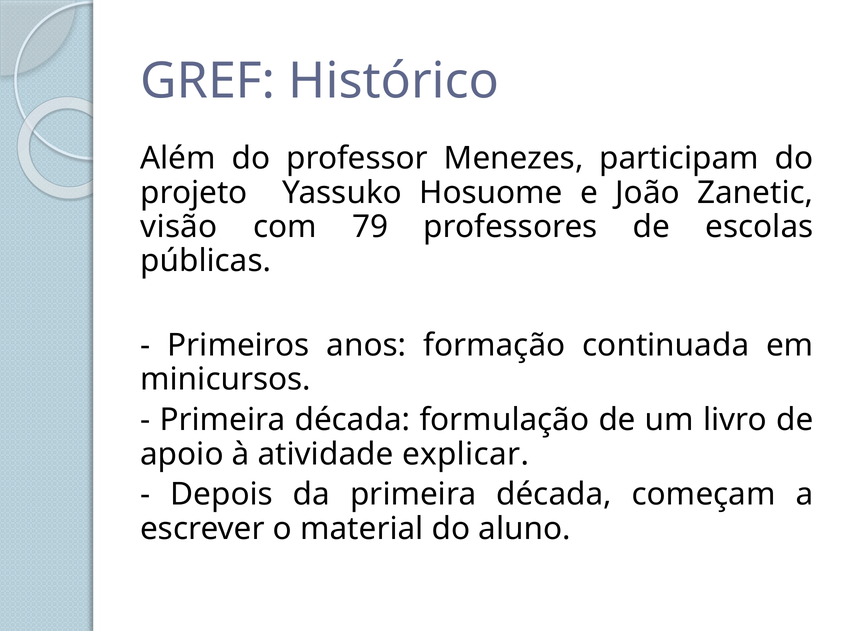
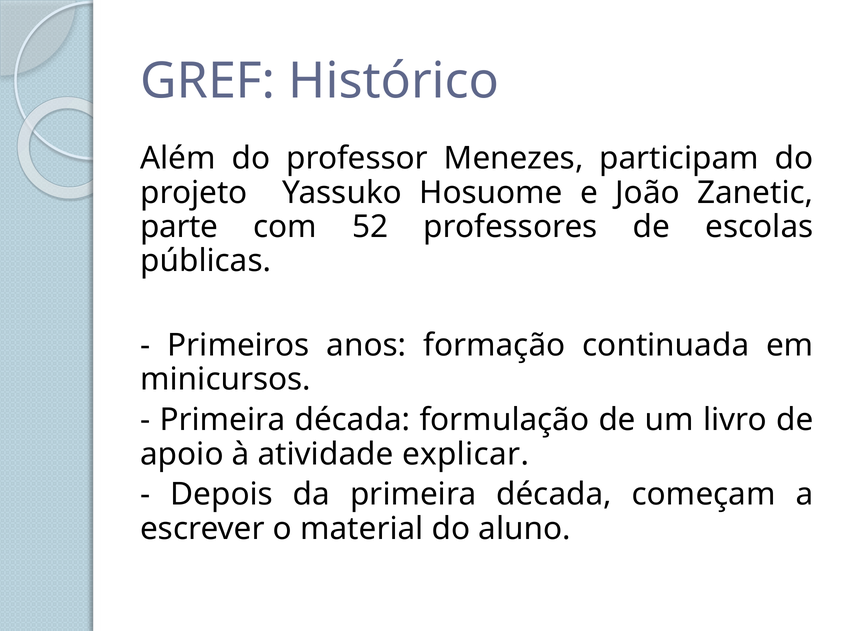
visão: visão -> parte
79: 79 -> 52
